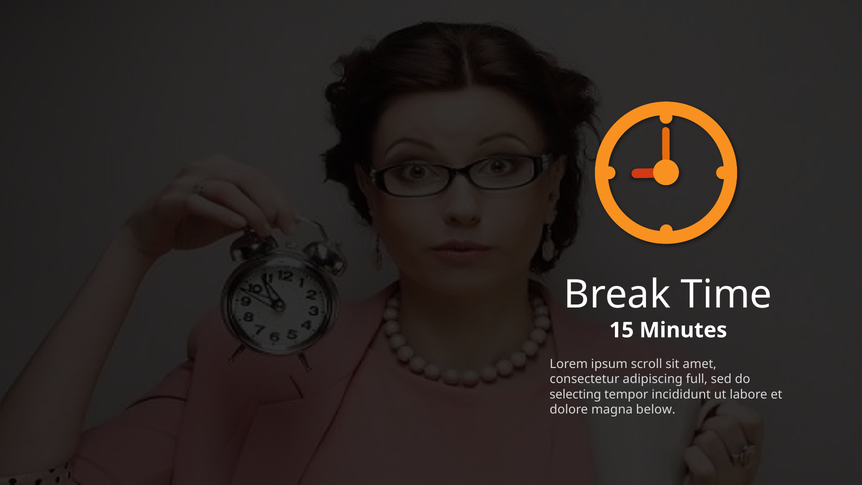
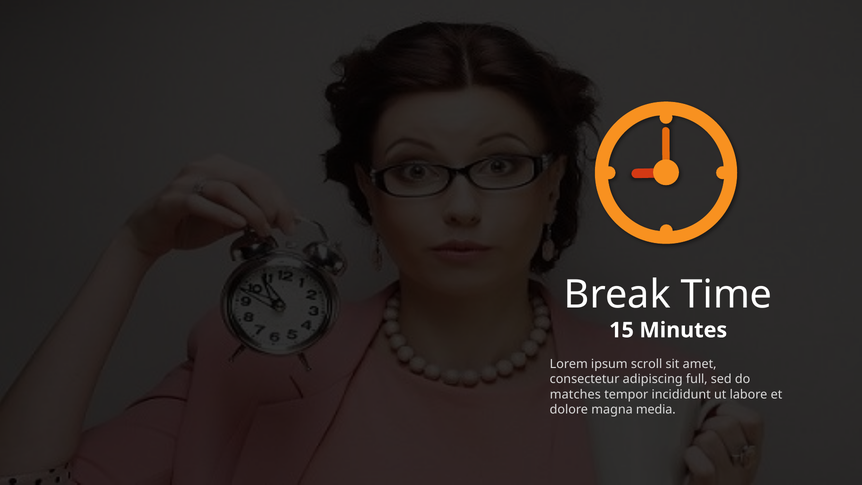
selecting: selecting -> matches
below: below -> media
